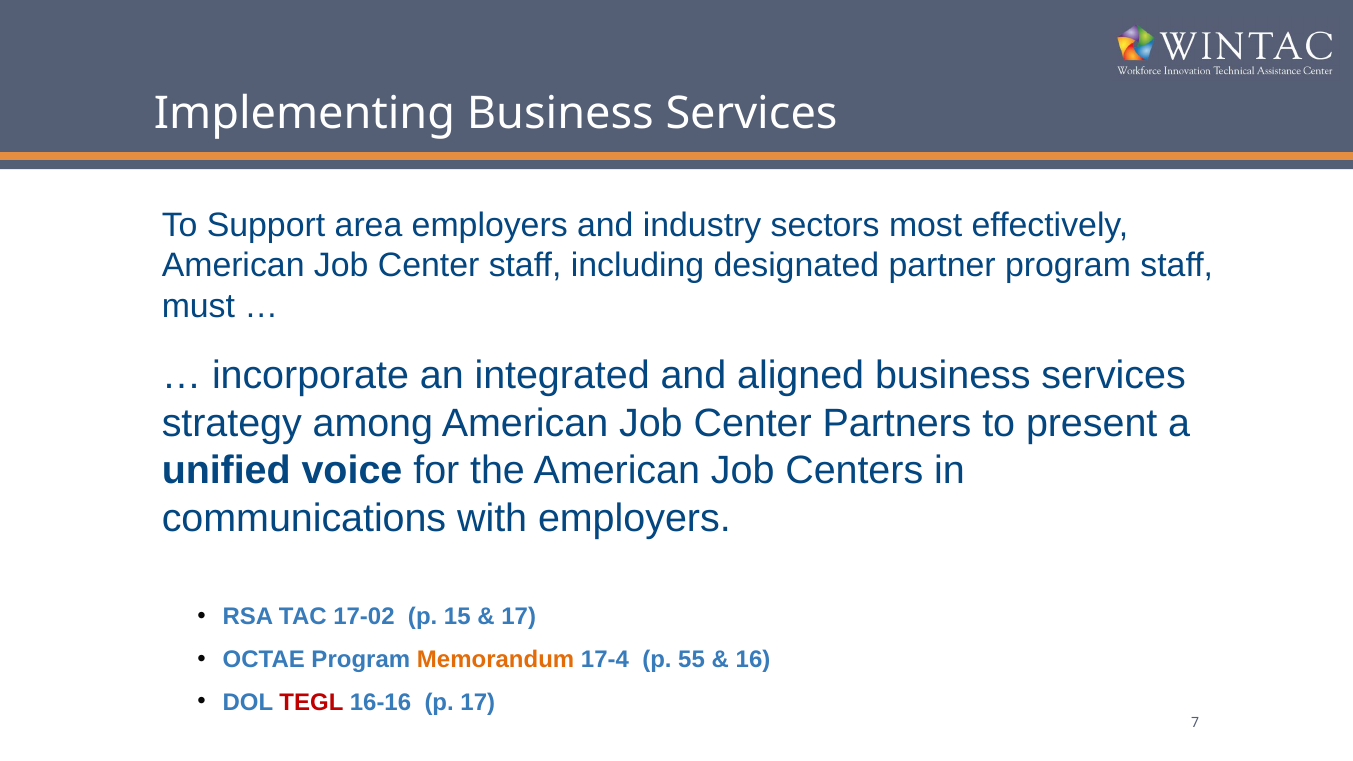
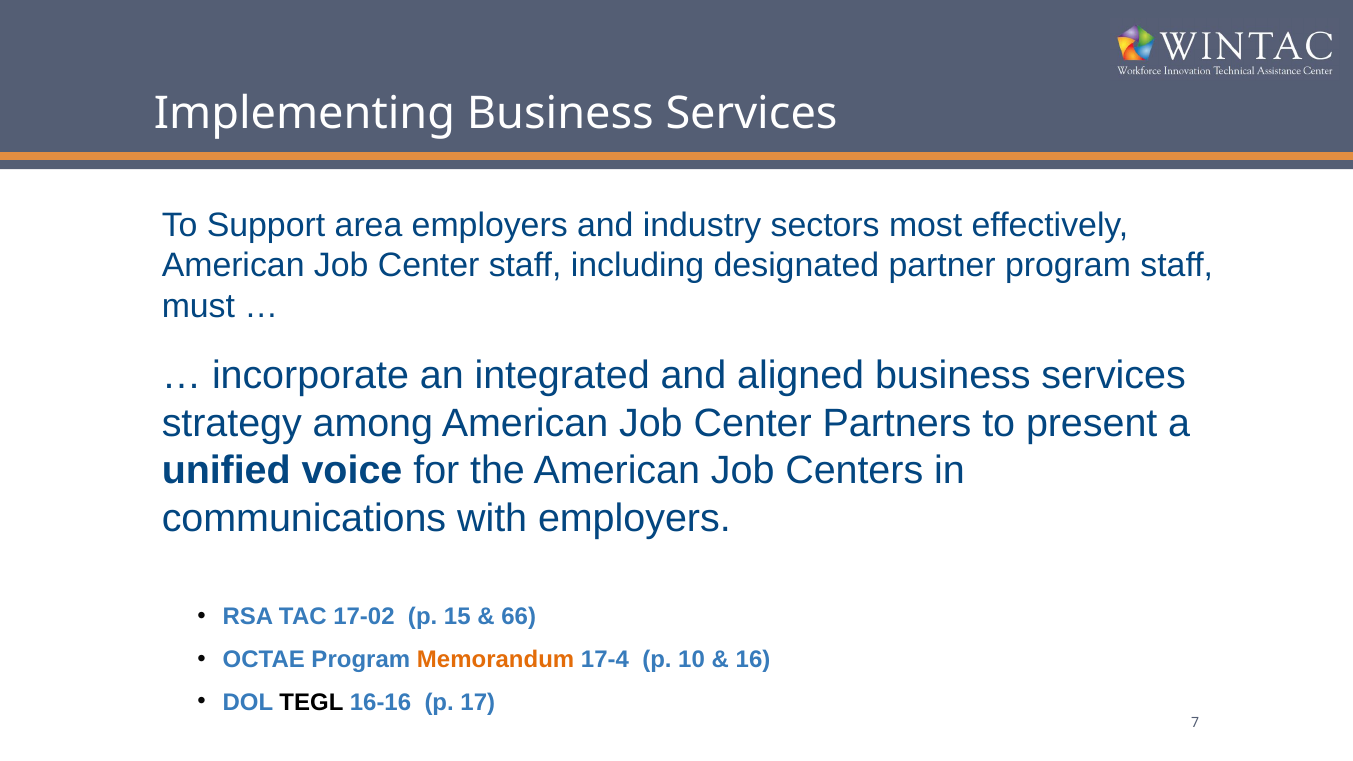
17 at (519, 617): 17 -> 66
55: 55 -> 10
TEGL colour: red -> black
